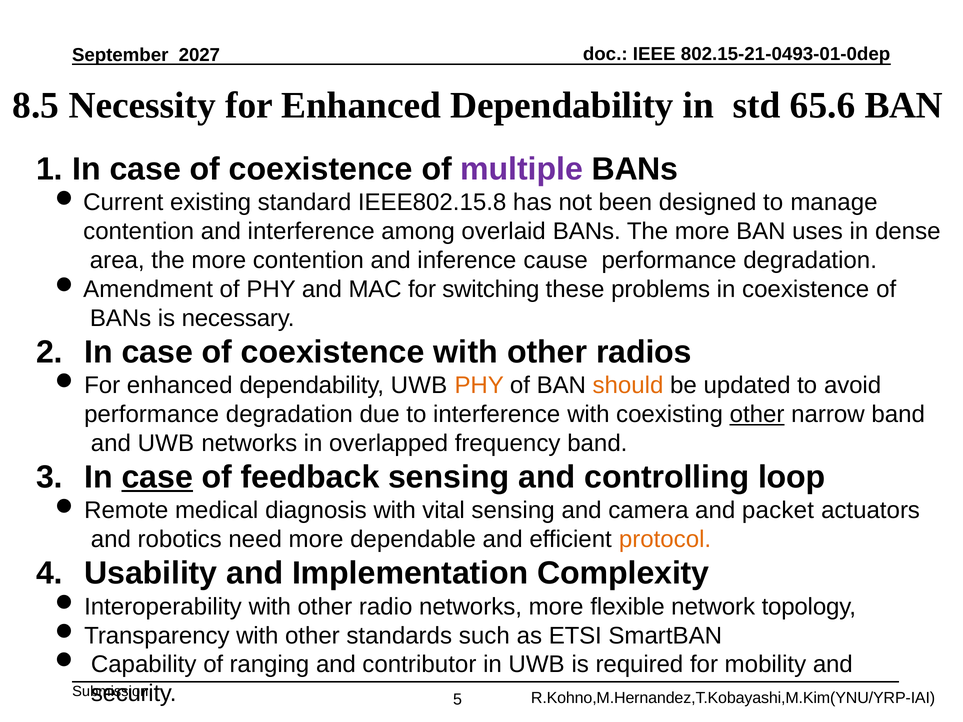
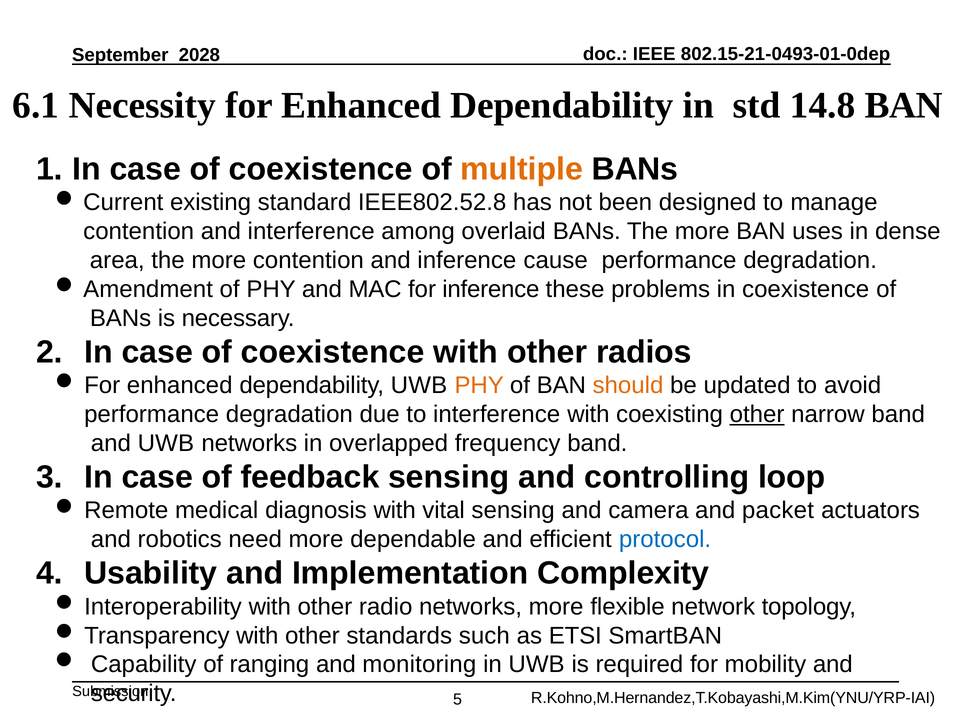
2027: 2027 -> 2028
8.5: 8.5 -> 6.1
65.6: 65.6 -> 14.8
multiple colour: purple -> orange
IEEE802.15.8: IEEE802.15.8 -> IEEE802.52.8
for switching: switching -> inference
case at (157, 477) underline: present -> none
protocol colour: orange -> blue
contributor: contributor -> monitoring
